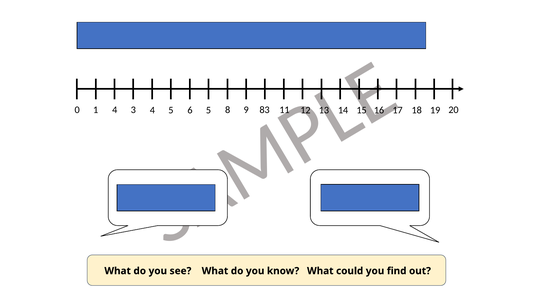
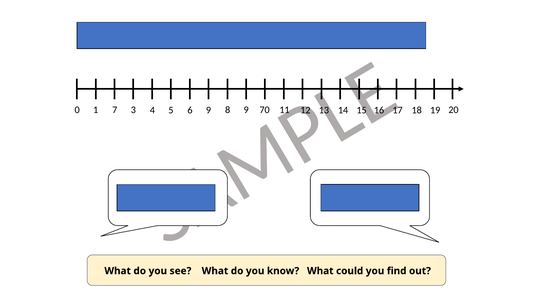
1 4: 4 -> 7
6 5: 5 -> 9
83: 83 -> 70
